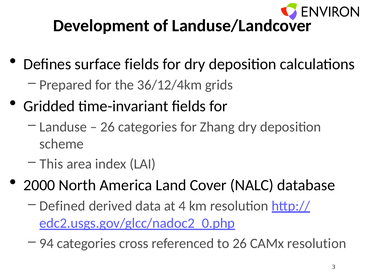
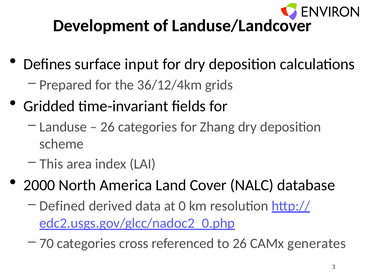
surface fields: fields -> input
4: 4 -> 0
94: 94 -> 70
CAMx resolution: resolution -> generates
